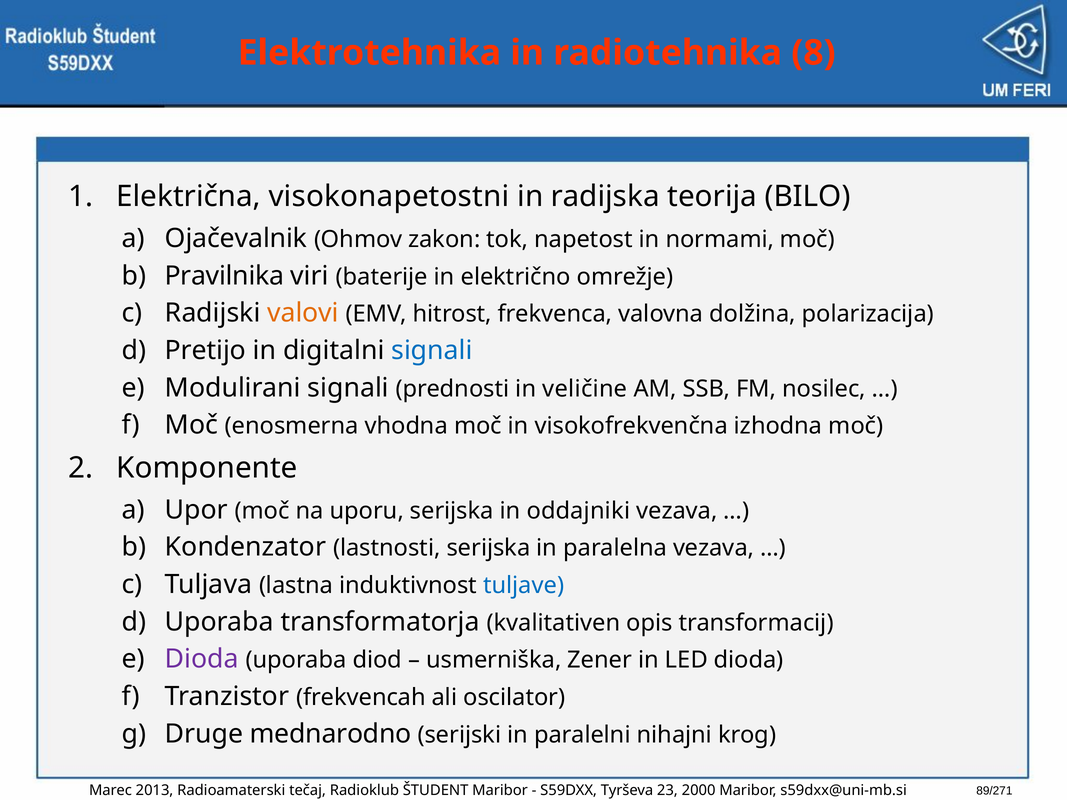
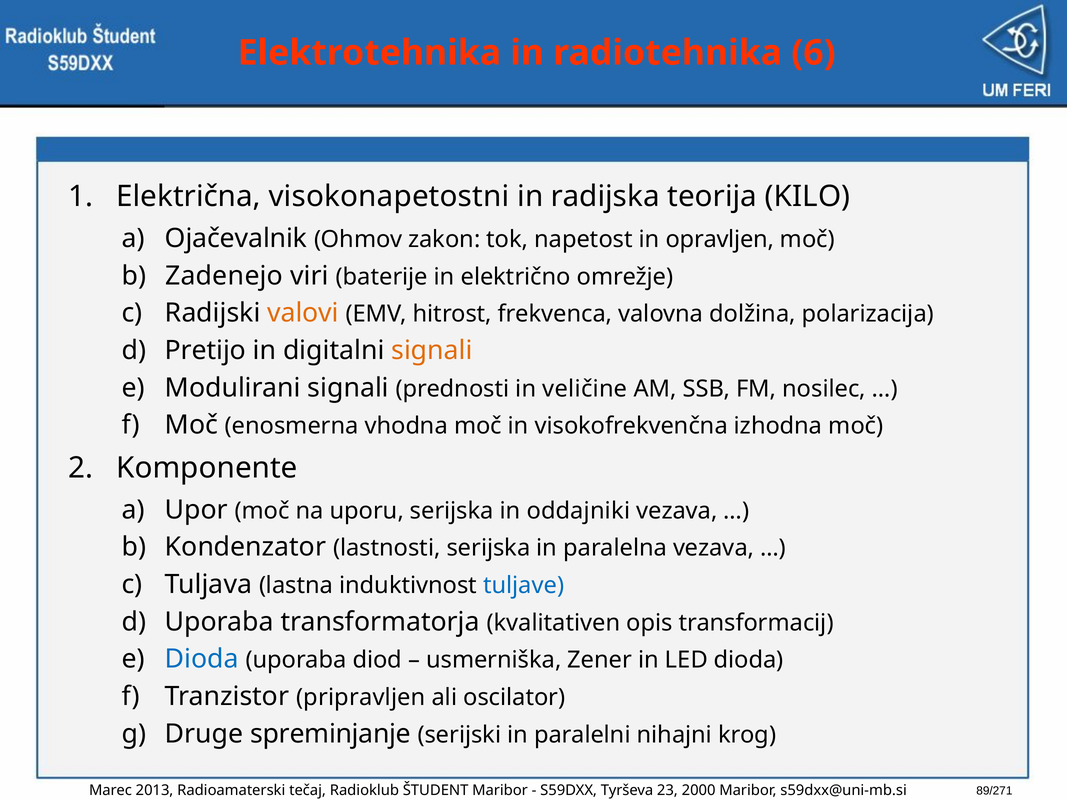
8: 8 -> 6
BILO: BILO -> KILO
normami: normami -> opravljen
Pravilnika: Pravilnika -> Zadenejo
signali at (432, 350) colour: blue -> orange
Dioda at (202, 659) colour: purple -> blue
frekvencah: frekvencah -> pripravljen
mednarodno: mednarodno -> spreminjanje
